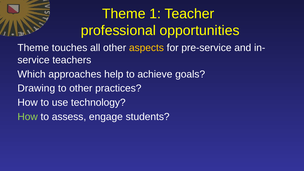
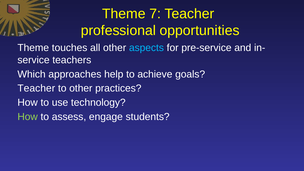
1: 1 -> 7
aspects colour: yellow -> light blue
Drawing at (36, 88): Drawing -> Teacher
